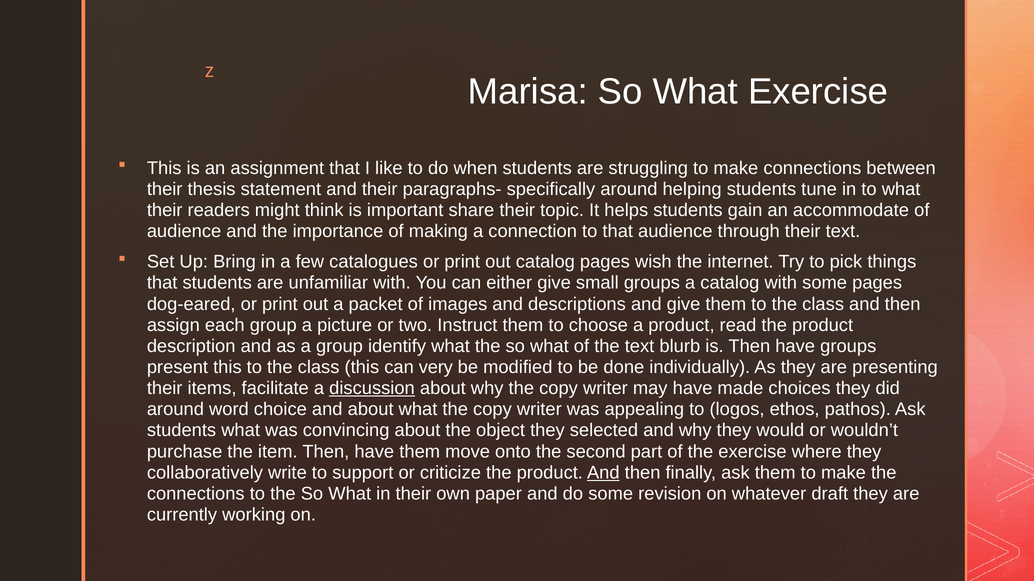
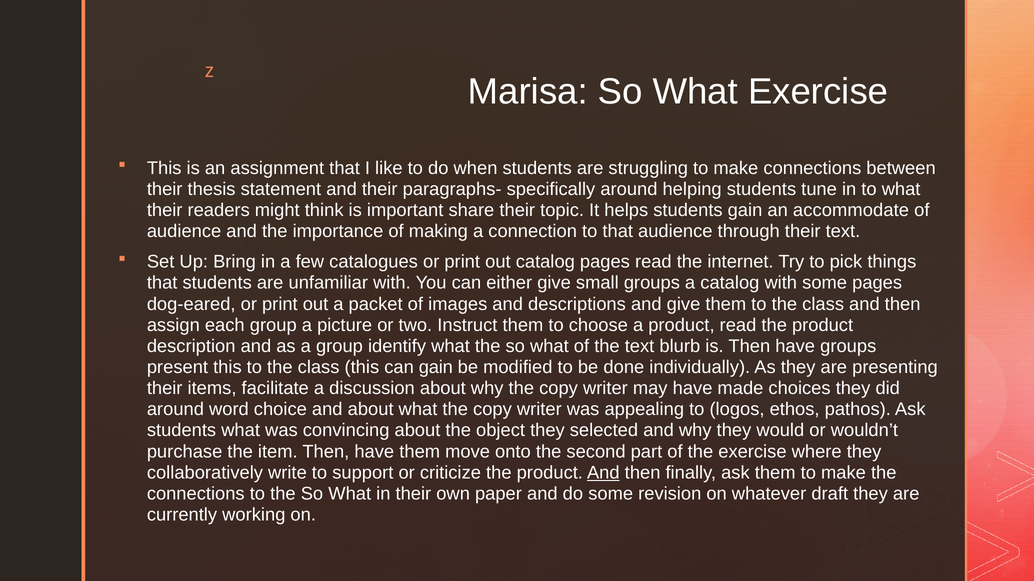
pages wish: wish -> read
can very: very -> gain
discussion underline: present -> none
